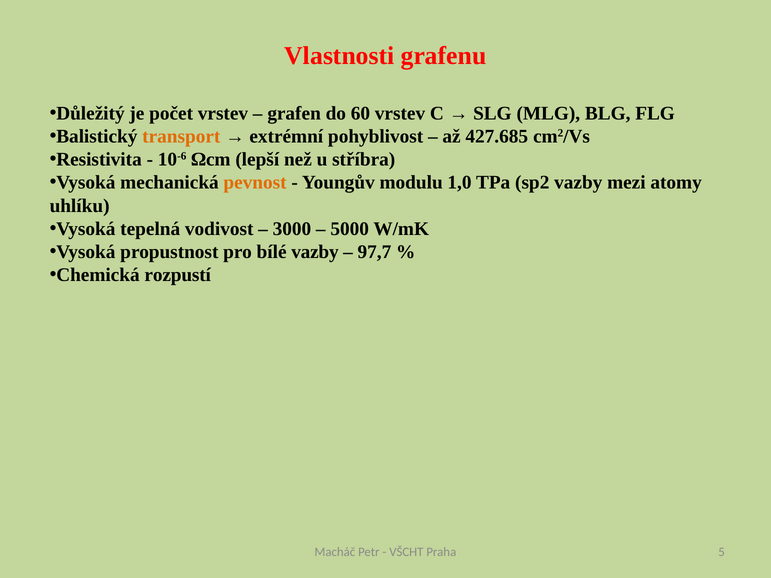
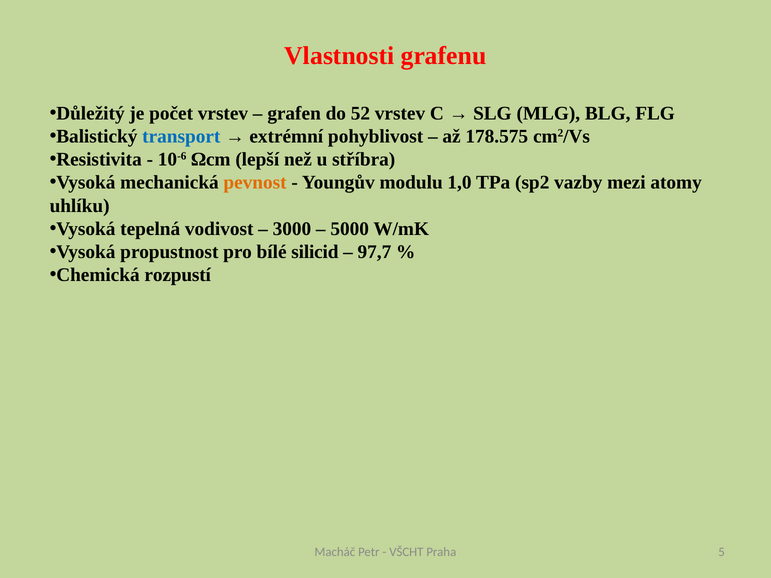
60: 60 -> 52
transport colour: orange -> blue
427.685: 427.685 -> 178.575
bílé vazby: vazby -> silicid
